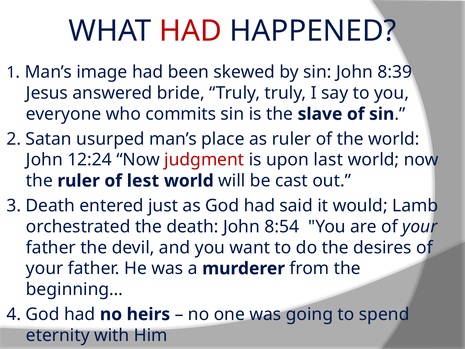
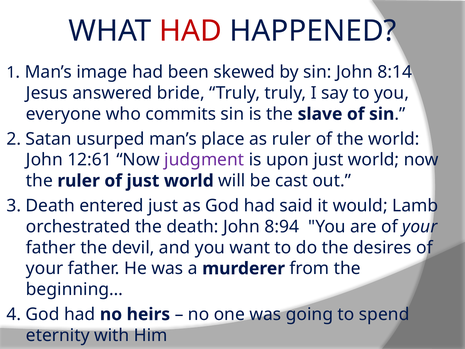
8:39: 8:39 -> 8:14
12:24: 12:24 -> 12:61
judgment colour: red -> purple
upon last: last -> just
of lest: lest -> just
8:54: 8:54 -> 8:94
